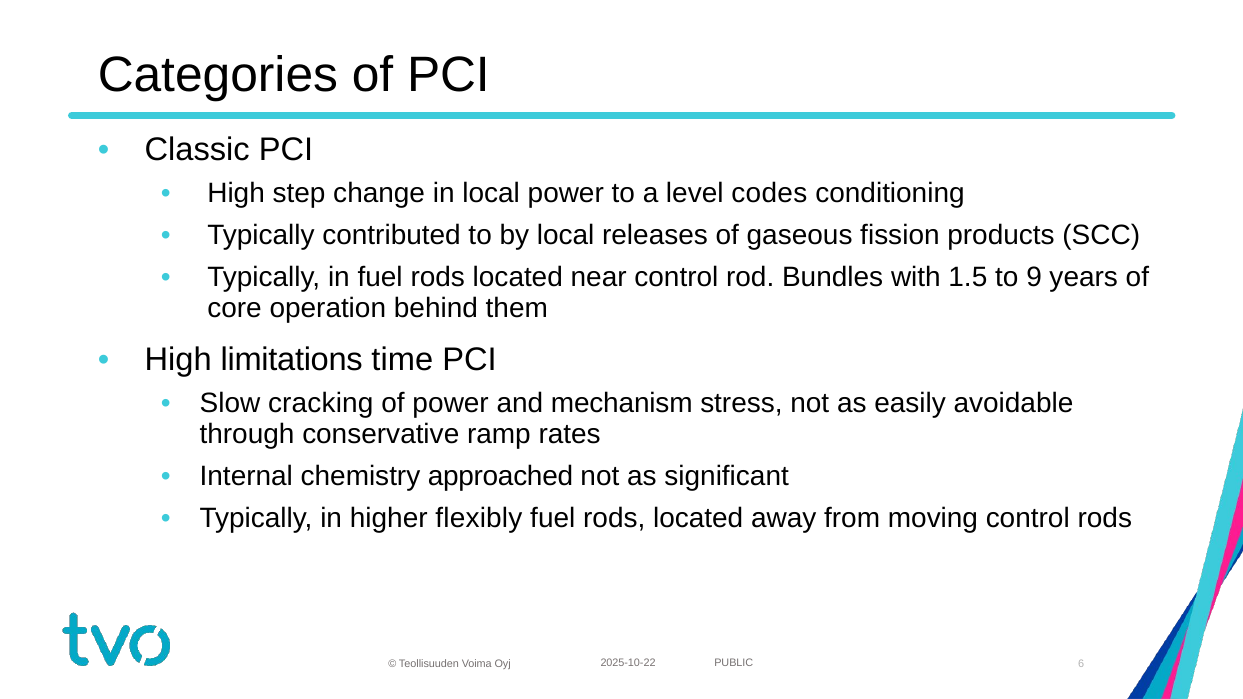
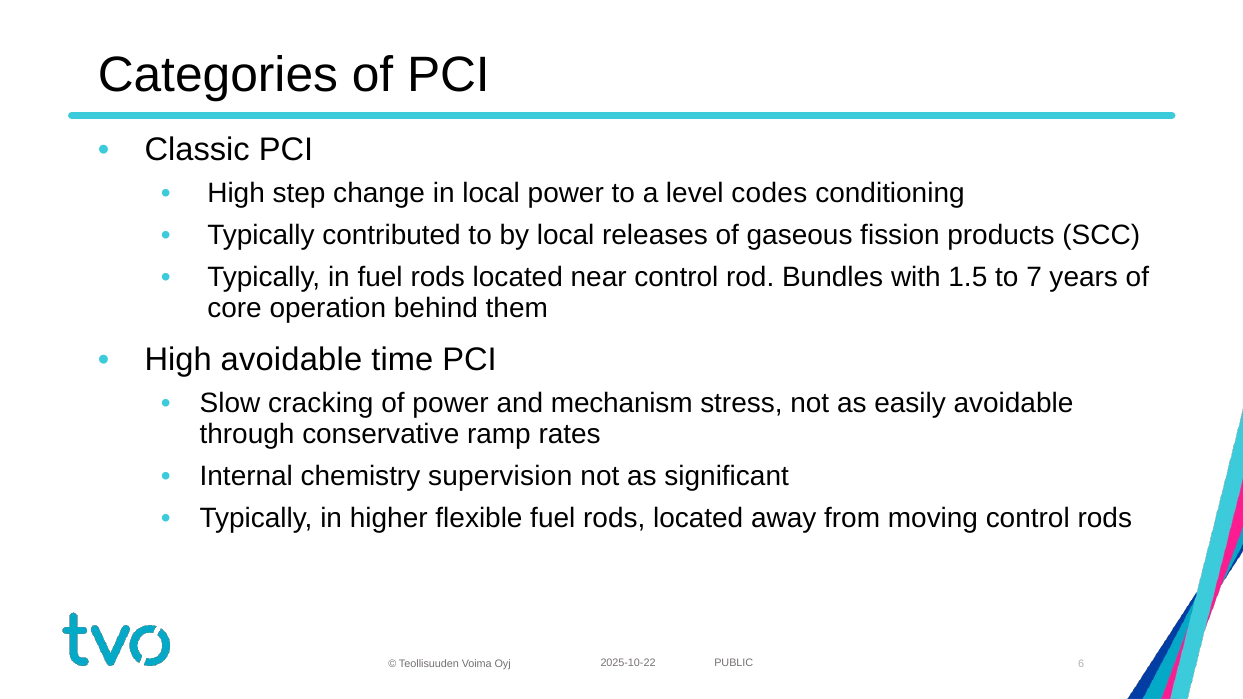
9: 9 -> 7
High limitations: limitations -> avoidable
approached: approached -> supervision
flexibly: flexibly -> flexible
